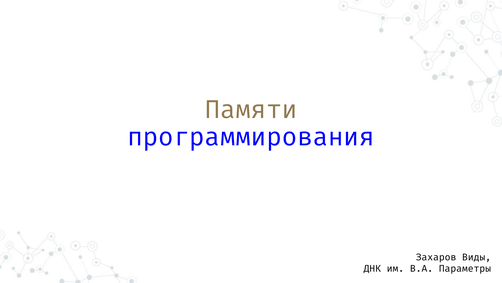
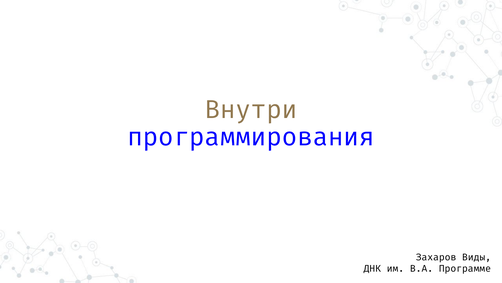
Памяти: Памяти -> Внутри
Параметры: Параметры -> Программе
